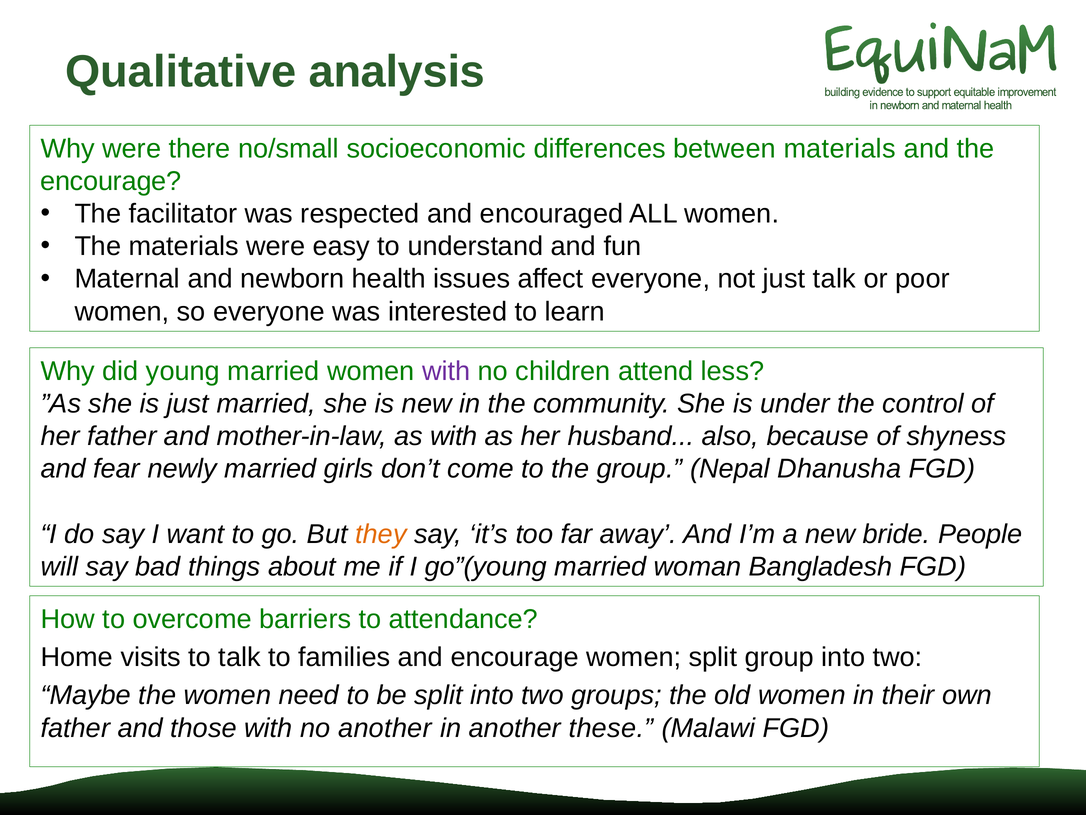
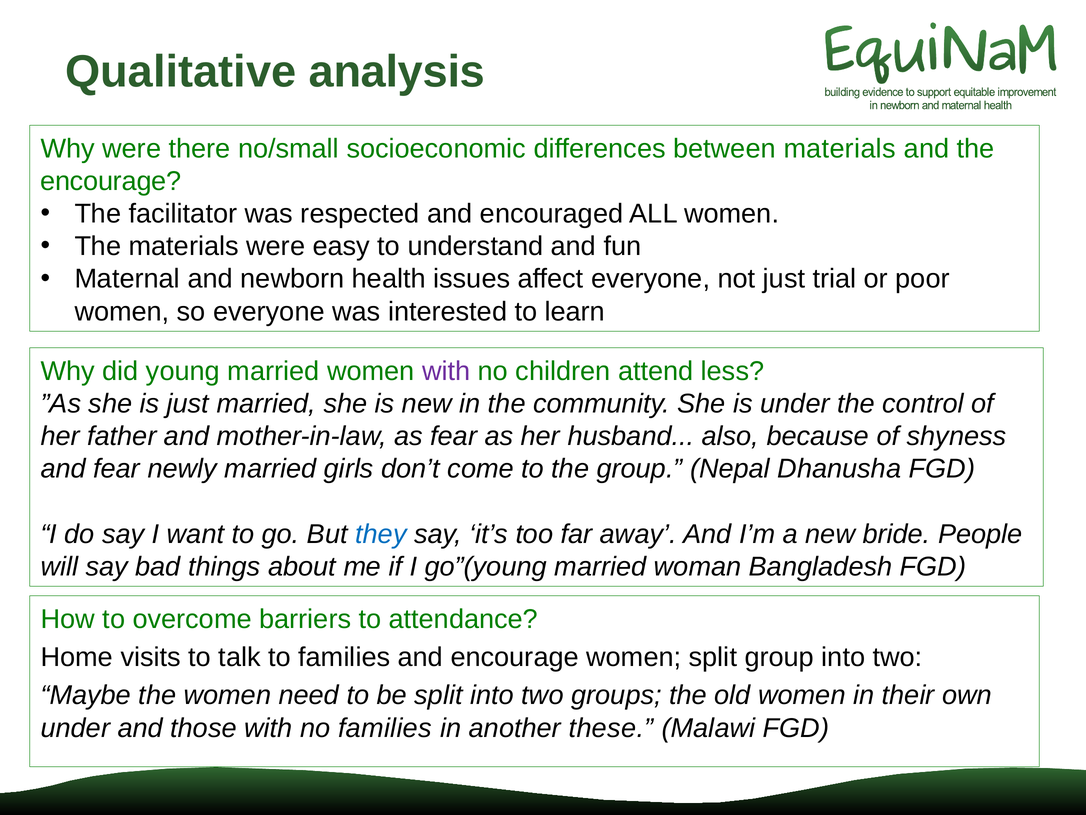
just talk: talk -> trial
as with: with -> fear
they colour: orange -> blue
father at (75, 728): father -> under
no another: another -> families
